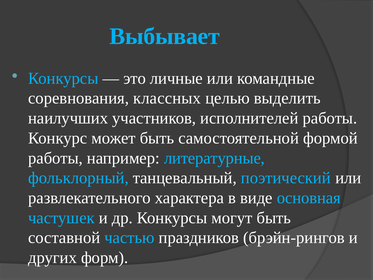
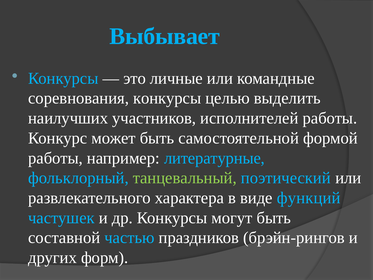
соревнования классных: классных -> конкурсы
танцевальный colour: white -> light green
основная: основная -> функций
